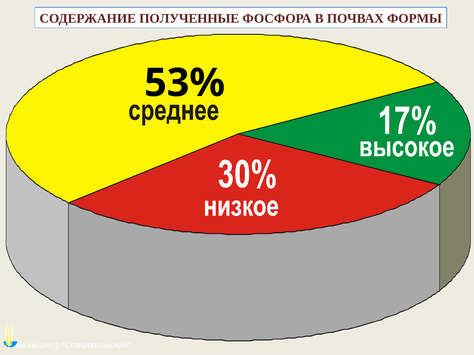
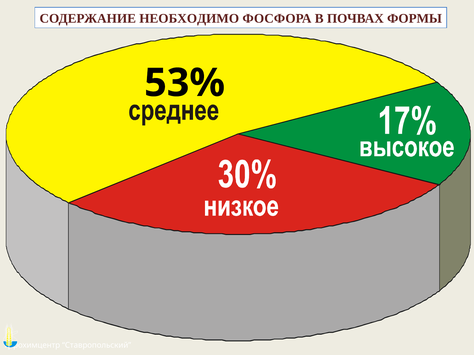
ПОЛУЧЕННЫЕ: ПОЛУЧЕННЫЕ -> НЕОБХОДИМО
